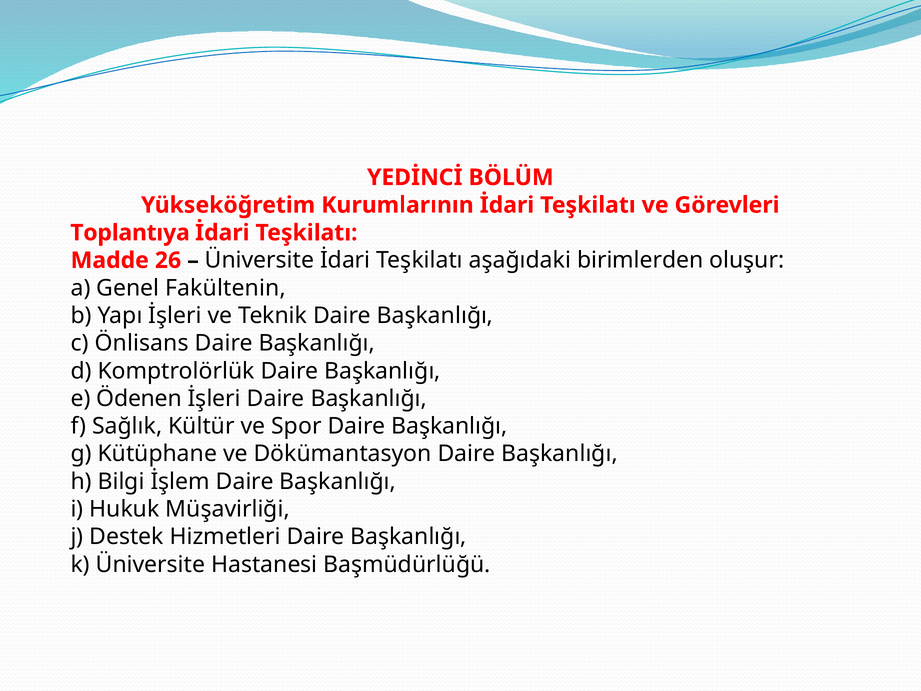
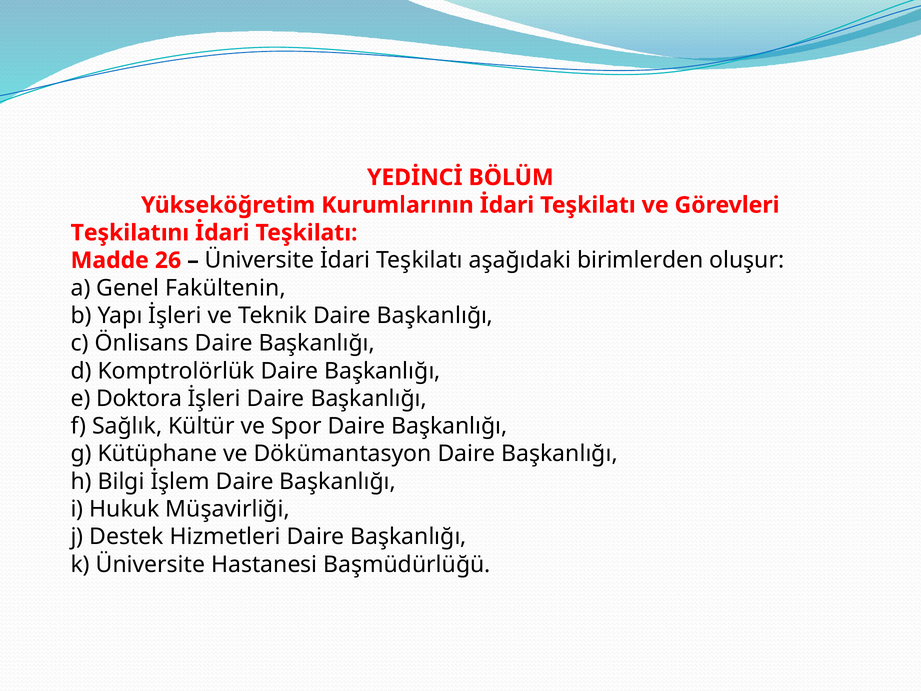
Toplantıya: Toplantıya -> Teşkilatını
Ödenen: Ödenen -> Doktora
